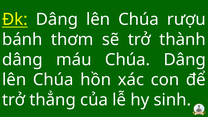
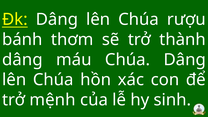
thẳng: thẳng -> mệnh
